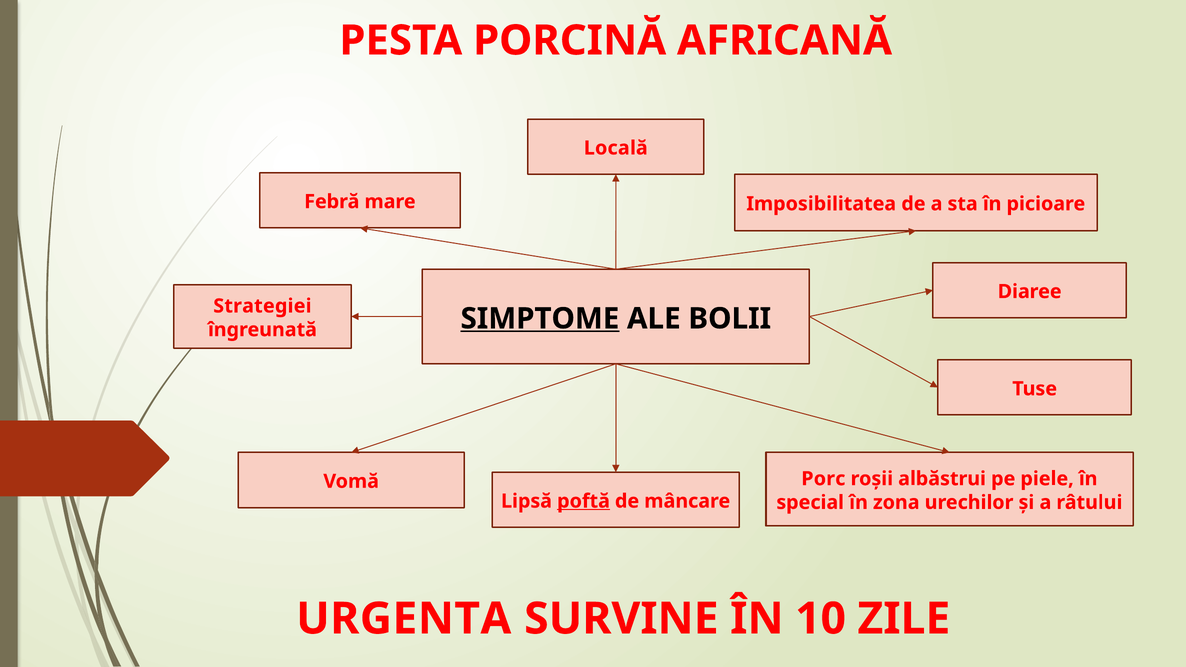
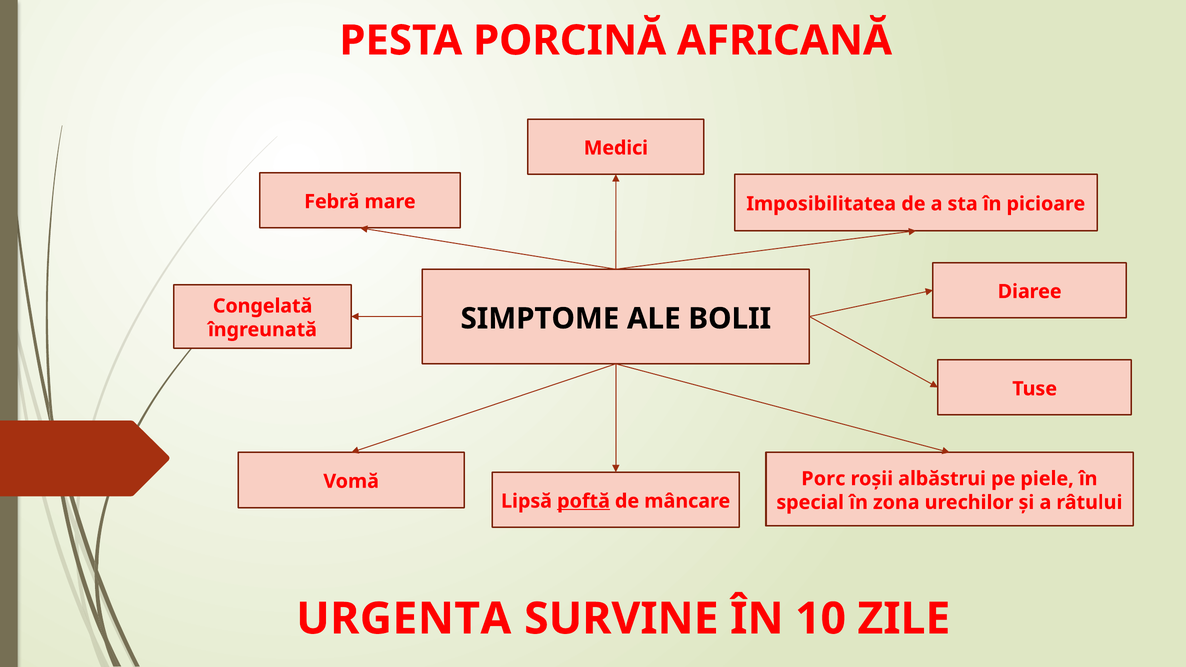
Locală: Locală -> Medici
Strategiei: Strategiei -> Congelată
SIMPTOME underline: present -> none
